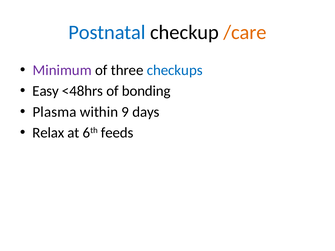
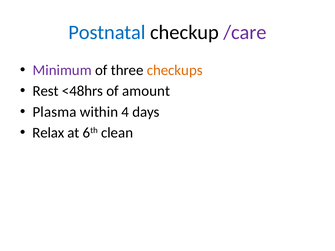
/care colour: orange -> purple
checkups colour: blue -> orange
Easy: Easy -> Rest
bonding: bonding -> amount
9: 9 -> 4
feeds: feeds -> clean
